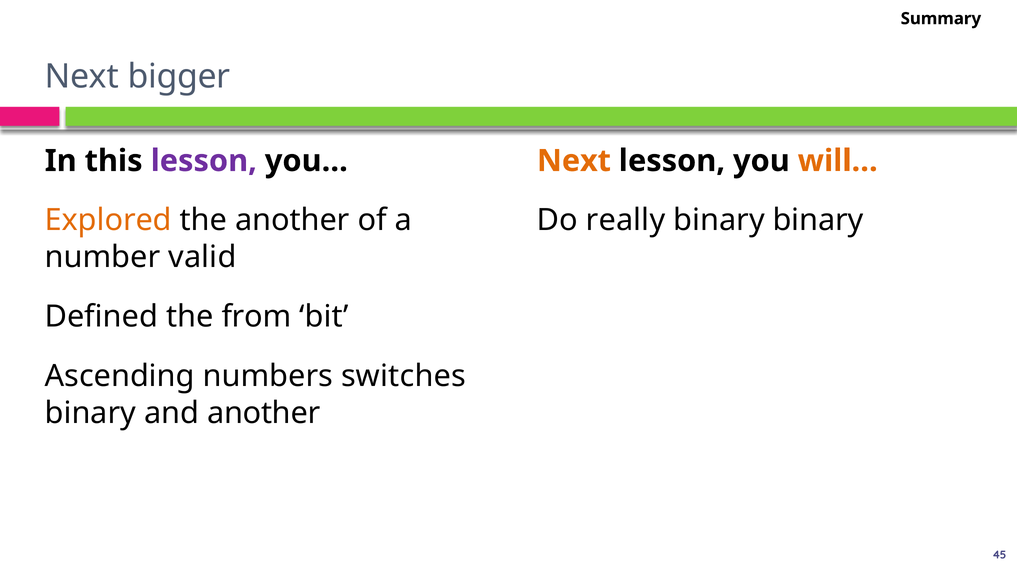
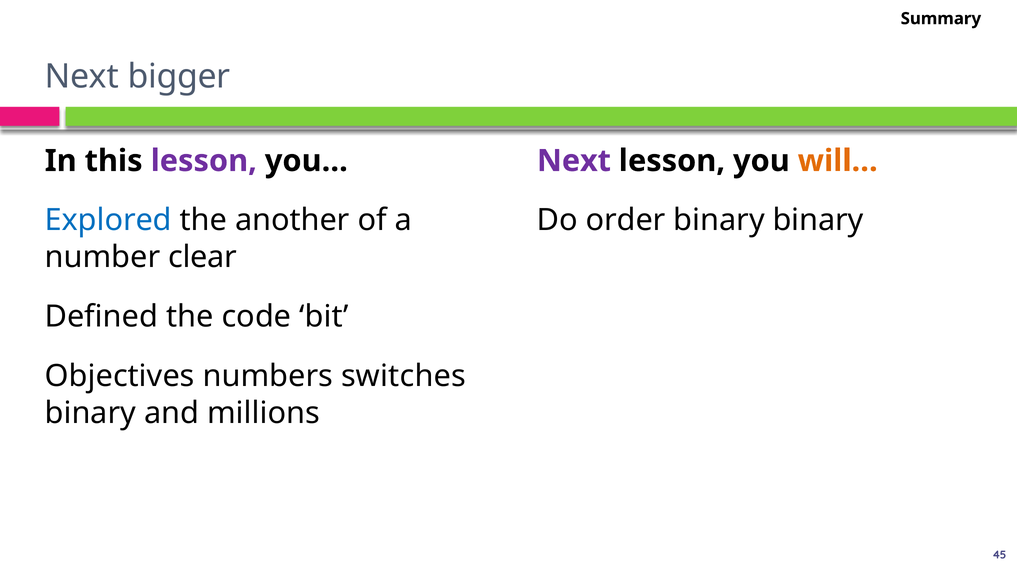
Next at (574, 161) colour: orange -> purple
Explored colour: orange -> blue
really: really -> order
valid: valid -> clear
from: from -> code
Ascending: Ascending -> Objectives
and another: another -> millions
